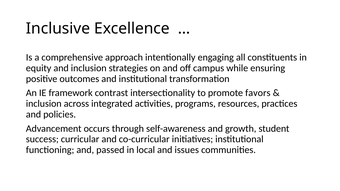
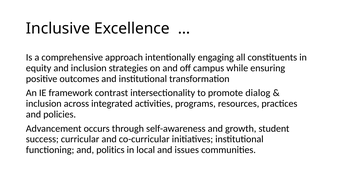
favors: favors -> dialog
passed: passed -> politics
